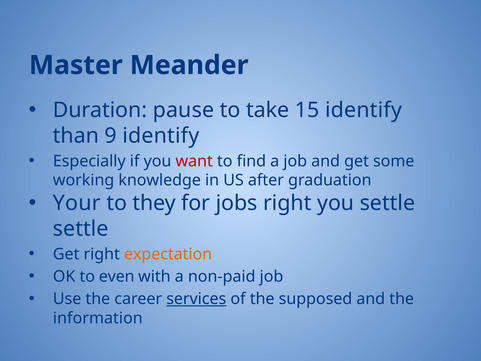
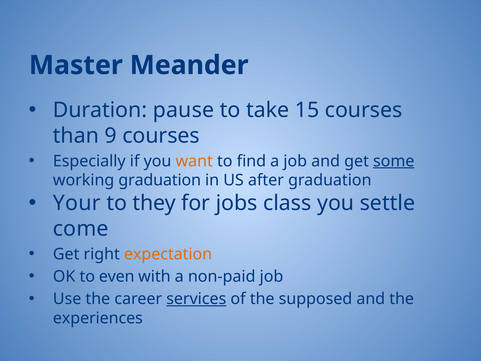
15 identify: identify -> courses
9 identify: identify -> courses
want colour: red -> orange
some underline: none -> present
working knowledge: knowledge -> graduation
jobs right: right -> class
settle at (81, 229): settle -> come
information: information -> experiences
